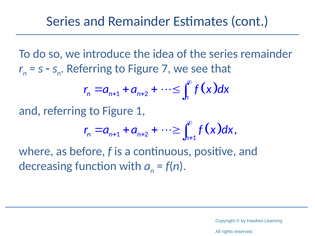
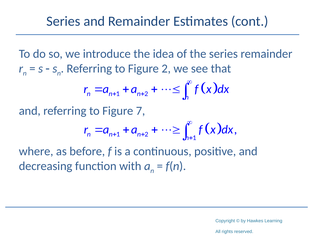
Figure 7: 7 -> 2
Figure 1: 1 -> 7
